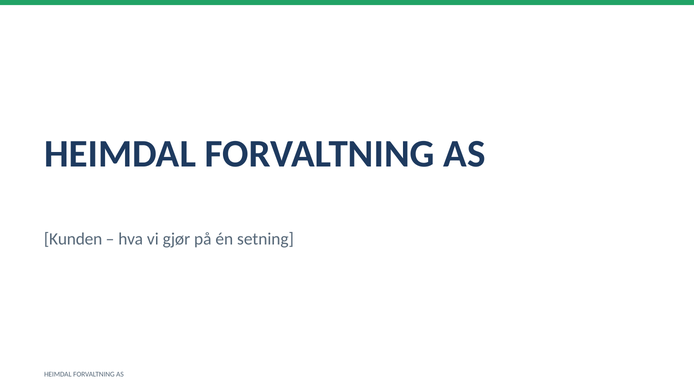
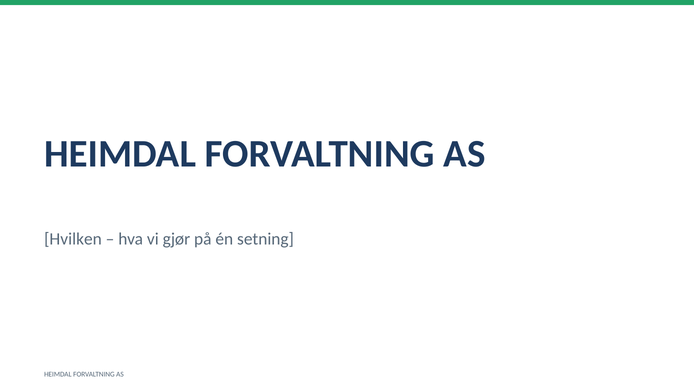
Kunden: Kunden -> Hvilken
